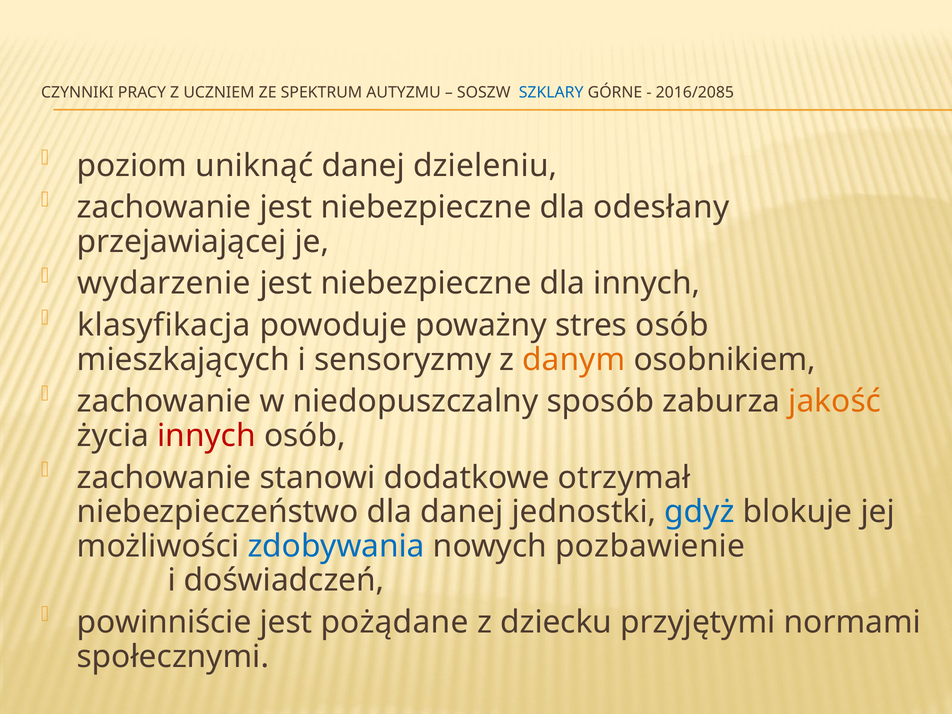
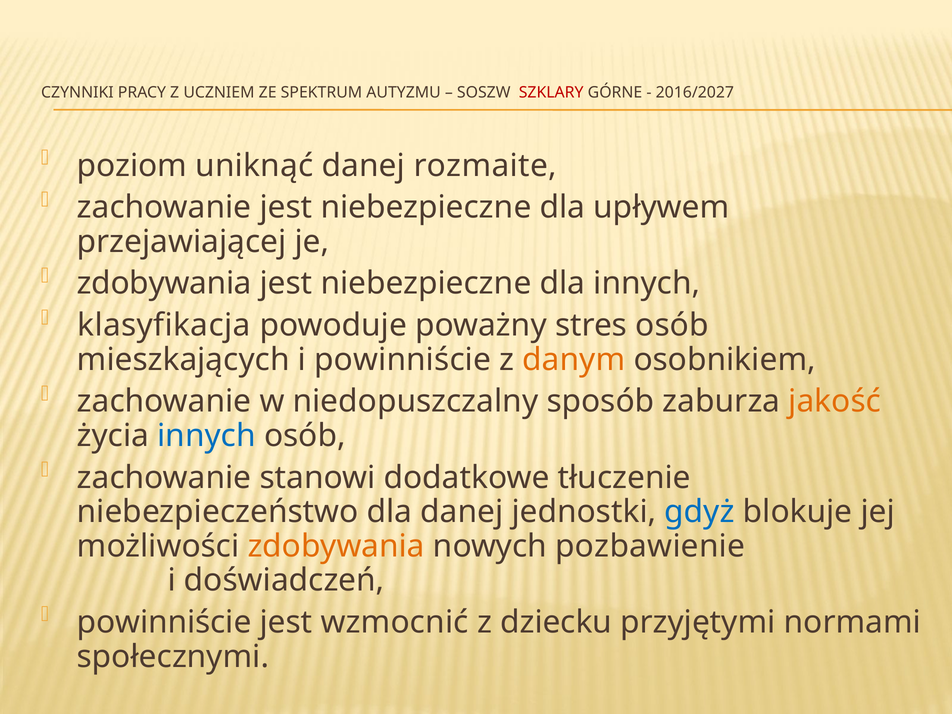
SZKLARY colour: blue -> red
2016/2085: 2016/2085 -> 2016/2027
dzieleniu: dzieleniu -> rozmaite
odesłany: odesłany -> upływem
wydarzenie at (164, 284): wydarzenie -> zdobywania
i sensoryzmy: sensoryzmy -> powinniście
innych at (207, 436) colour: red -> blue
otrzymał: otrzymał -> tłuczenie
zdobywania at (336, 546) colour: blue -> orange
pożądane: pożądane -> wzmocnić
